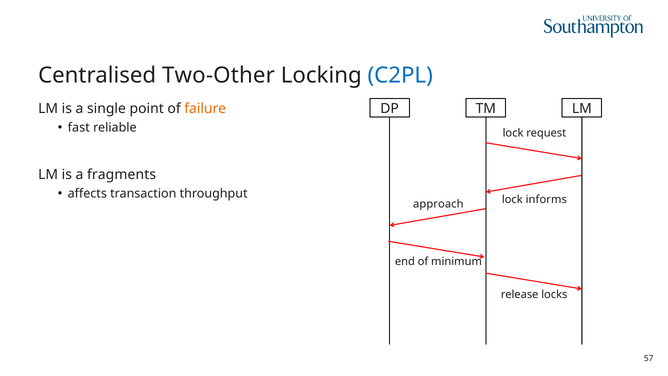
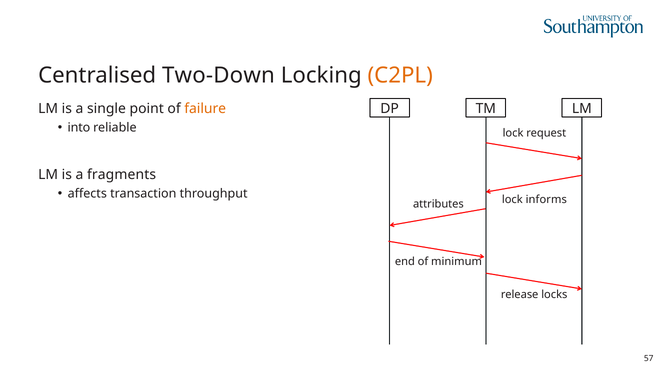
Two-Other: Two-Other -> Two-Down
C2PL colour: blue -> orange
fast: fast -> into
approach: approach -> attributes
